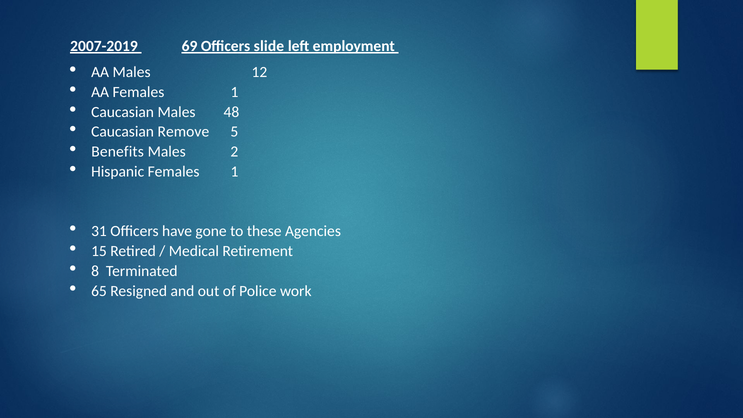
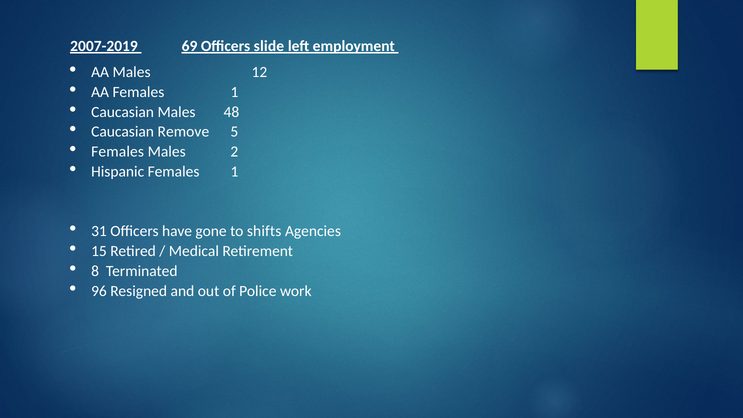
Benefits at (118, 152): Benefits -> Females
these: these -> shifts
65: 65 -> 96
